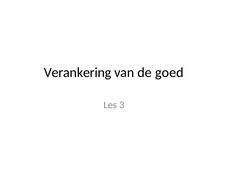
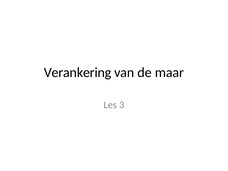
goed: goed -> maar
